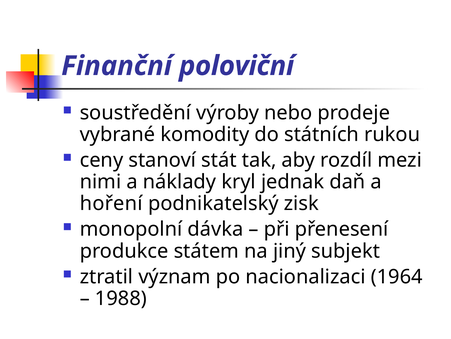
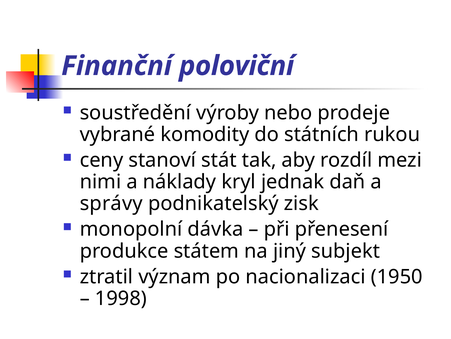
hoření: hoření -> správy
1964: 1964 -> 1950
1988: 1988 -> 1998
